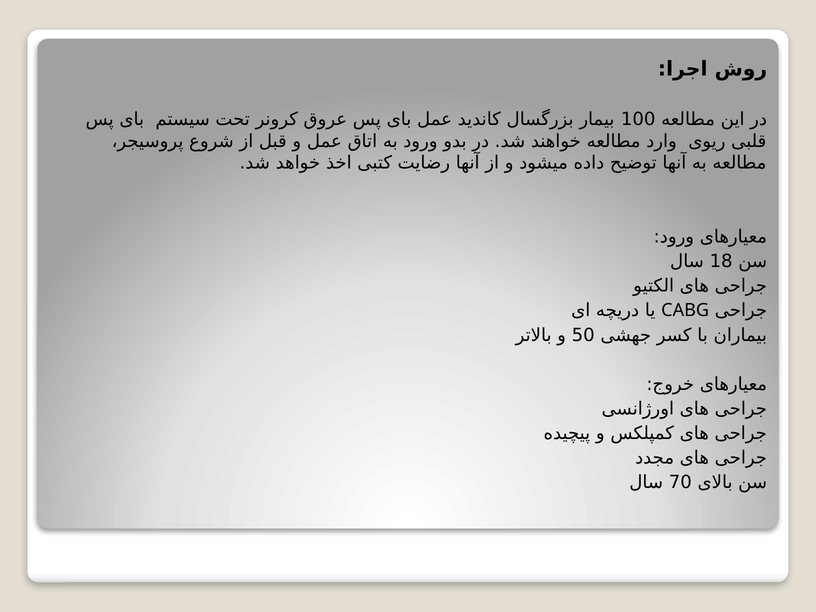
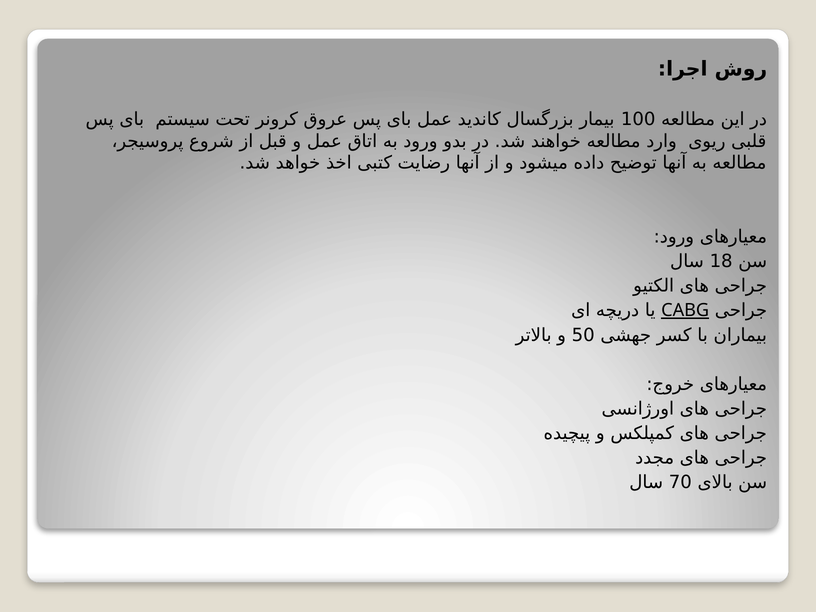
CABG underline: none -> present
